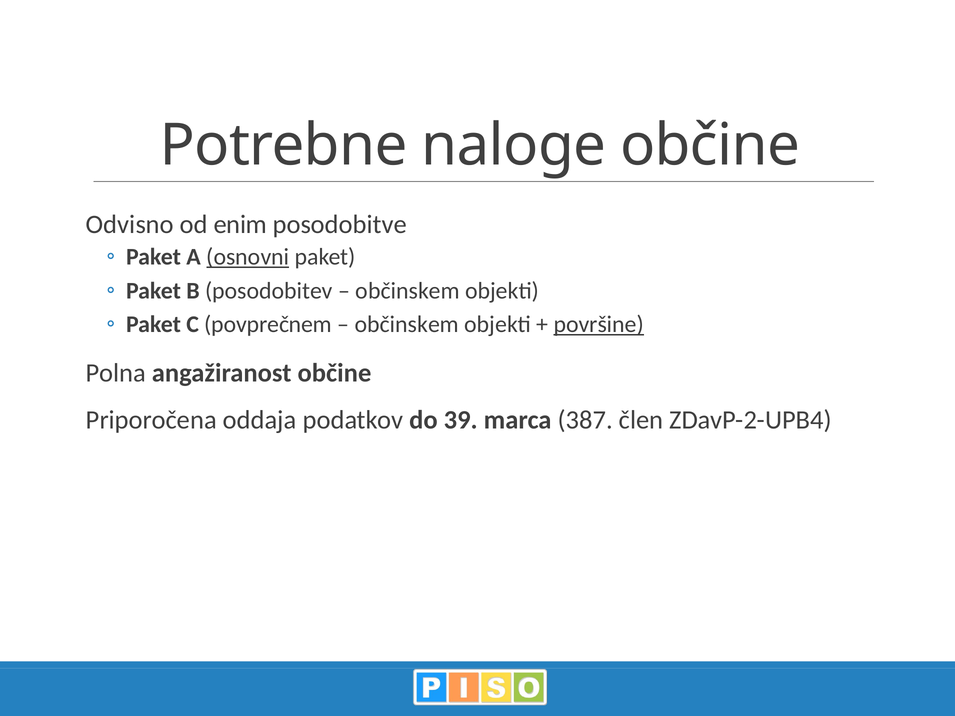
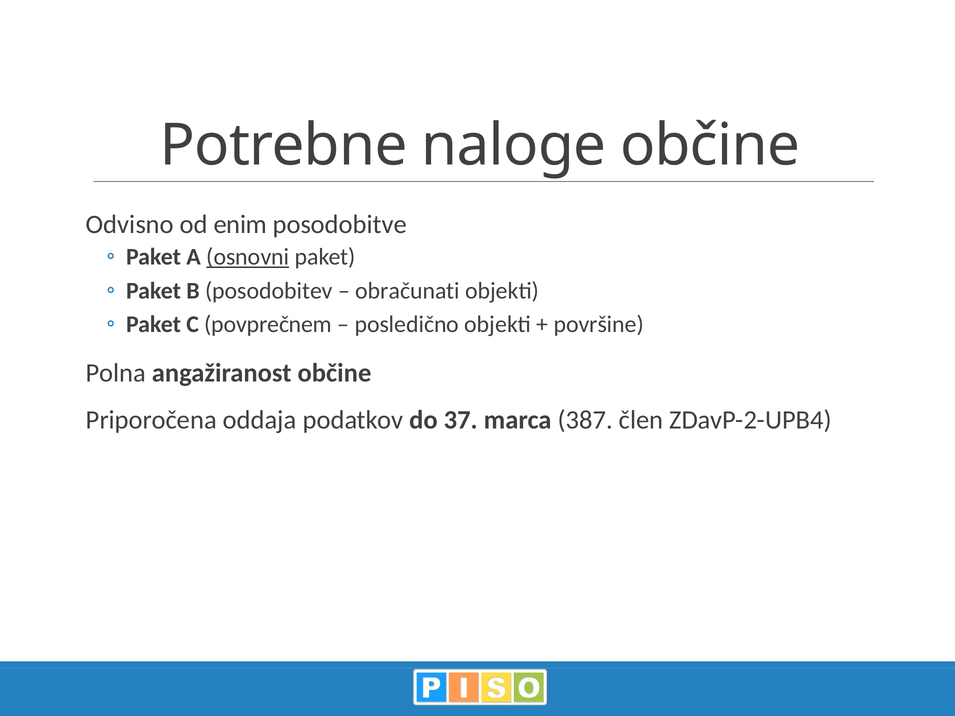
občinskem at (408, 291): občinskem -> obračunati
občinskem at (407, 325): občinskem -> posledično
površine underline: present -> none
39: 39 -> 37
